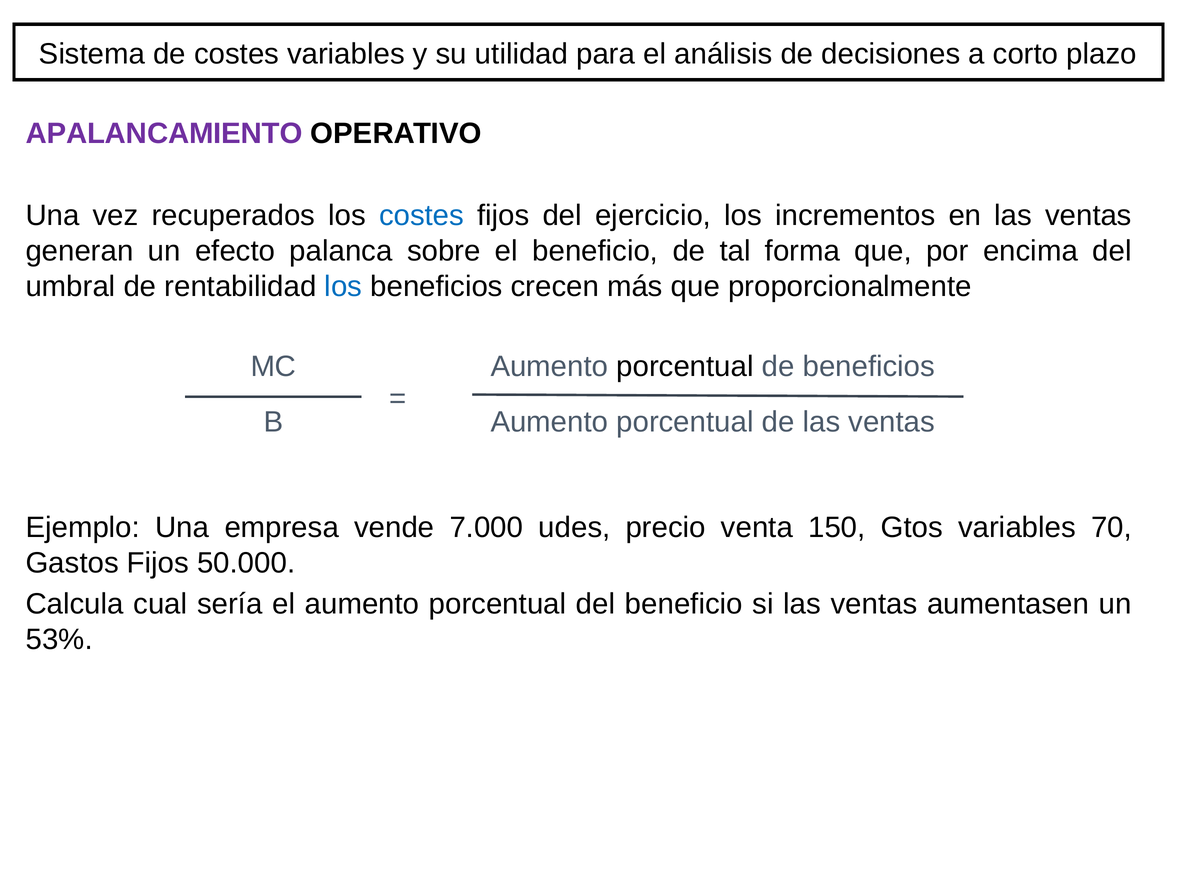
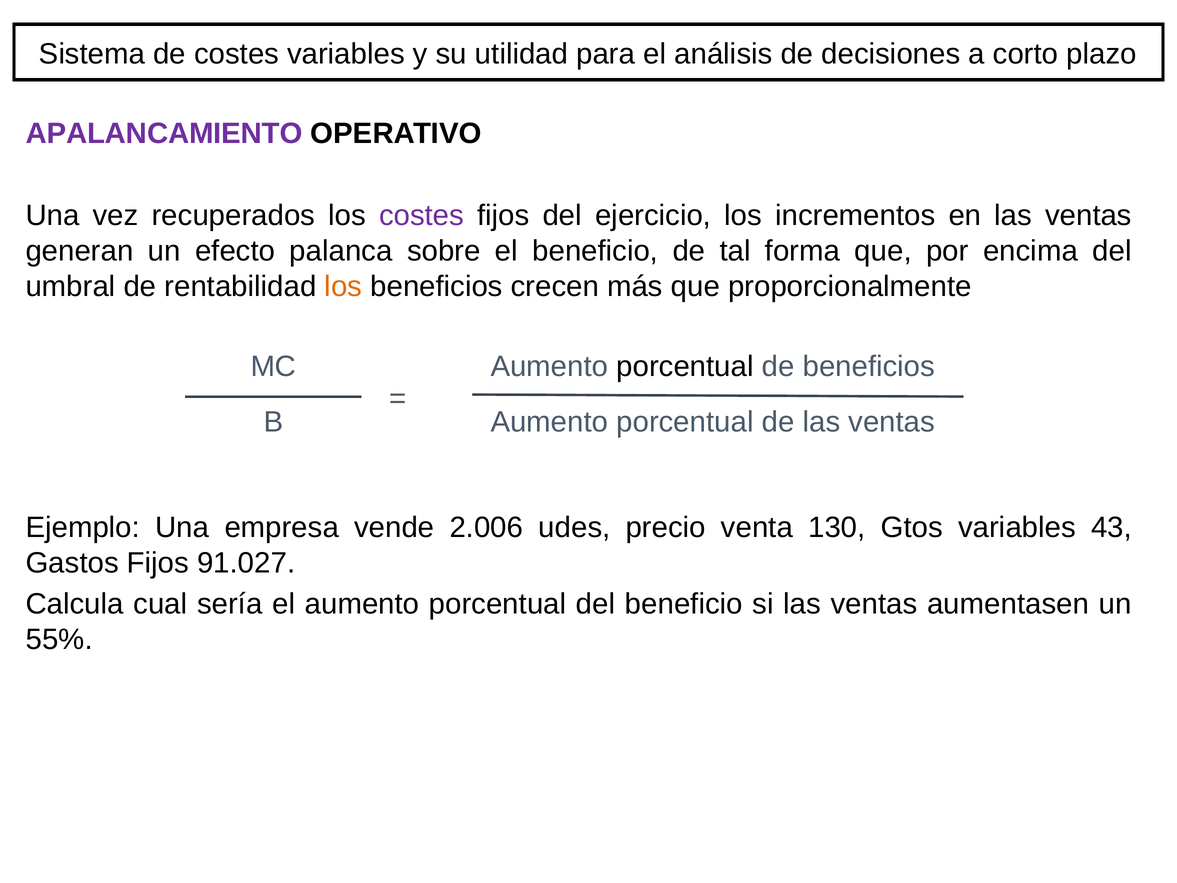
costes at (422, 216) colour: blue -> purple
los at (343, 286) colour: blue -> orange
7.000: 7.000 -> 2.006
150: 150 -> 130
70: 70 -> 43
50.000: 50.000 -> 91.027
53%: 53% -> 55%
